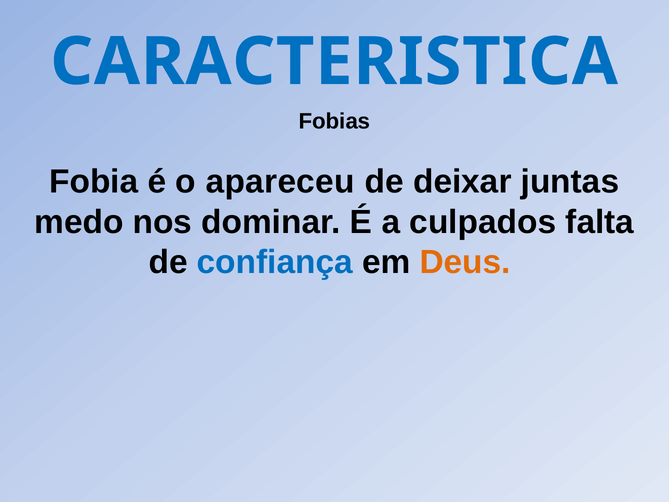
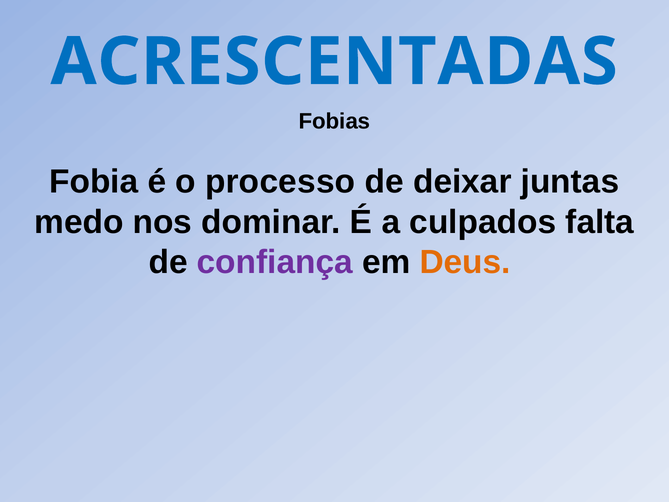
CARACTERISTICA: CARACTERISTICA -> ACRESCENTADAS
apareceu: apareceu -> processo
confiança colour: blue -> purple
